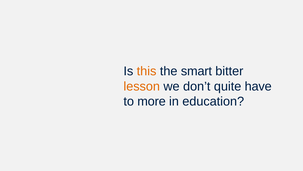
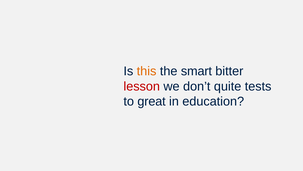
lesson colour: orange -> red
have: have -> tests
more: more -> great
